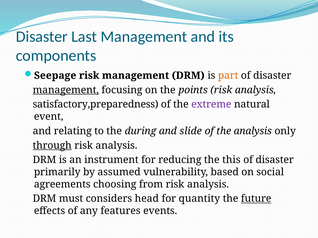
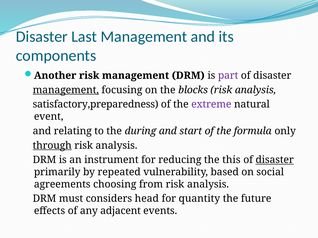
Seepage: Seepage -> Another
part colour: orange -> purple
points: points -> blocks
slide: slide -> start
the analysis: analysis -> formula
disaster at (275, 160) underline: none -> present
assumed: assumed -> repeated
future underline: present -> none
features: features -> adjacent
